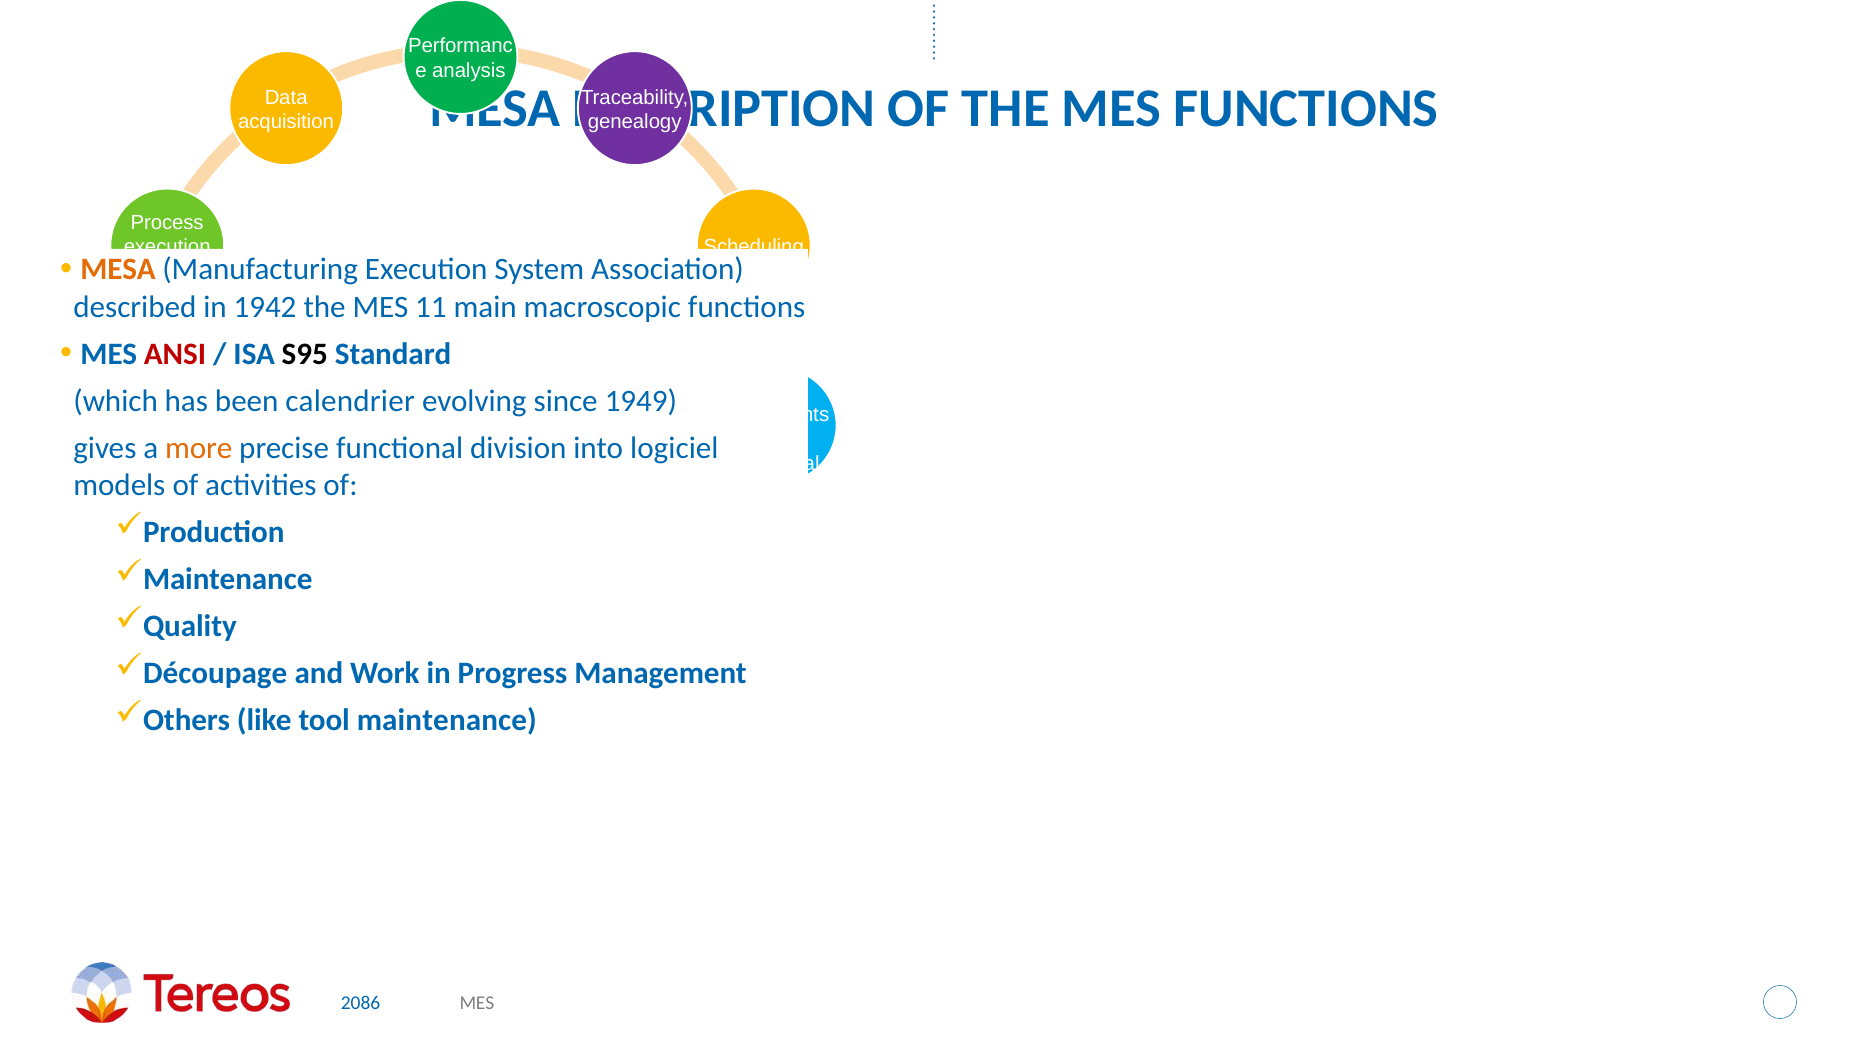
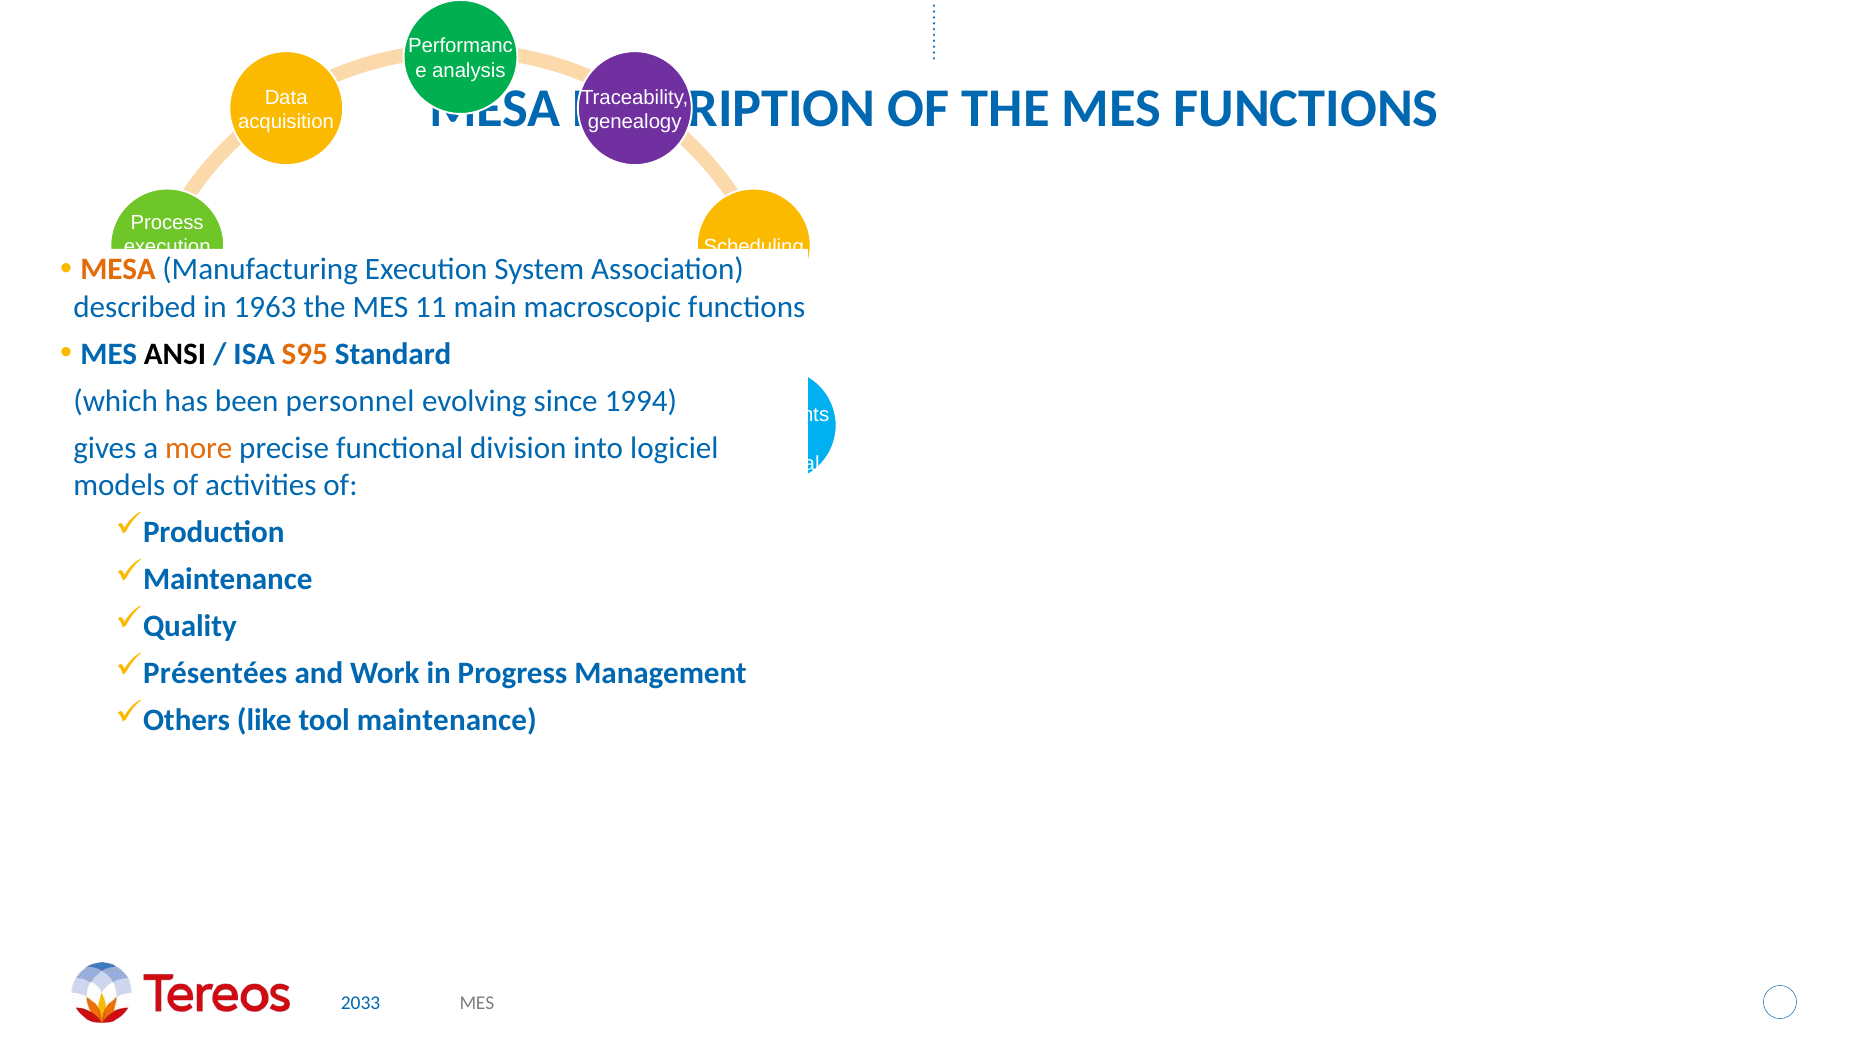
1942: 1942 -> 1963
ANSI colour: red -> black
S95 colour: black -> orange
calendrier: calendrier -> personnel
1949: 1949 -> 1994
Découpage: Découpage -> Présentées
2086: 2086 -> 2033
